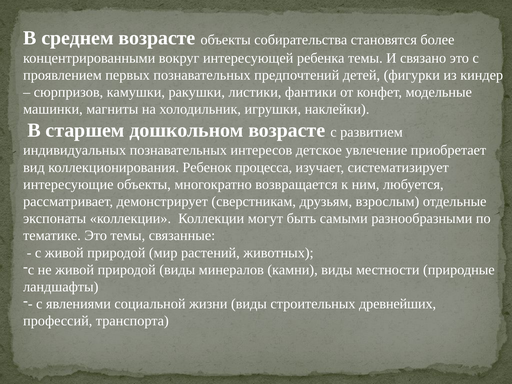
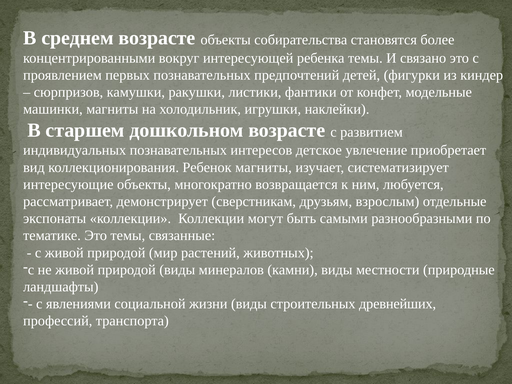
Ребенок процесса: процесса -> магниты
